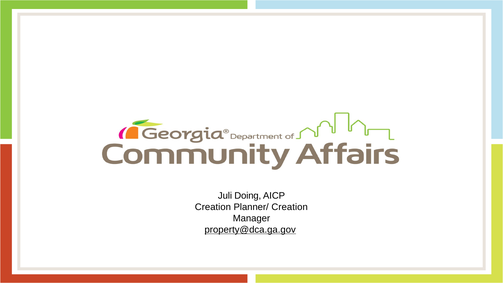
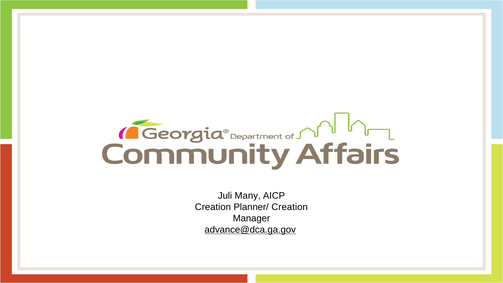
Doing: Doing -> Many
property@dca.ga.gov: property@dca.ga.gov -> advance@dca.ga.gov
